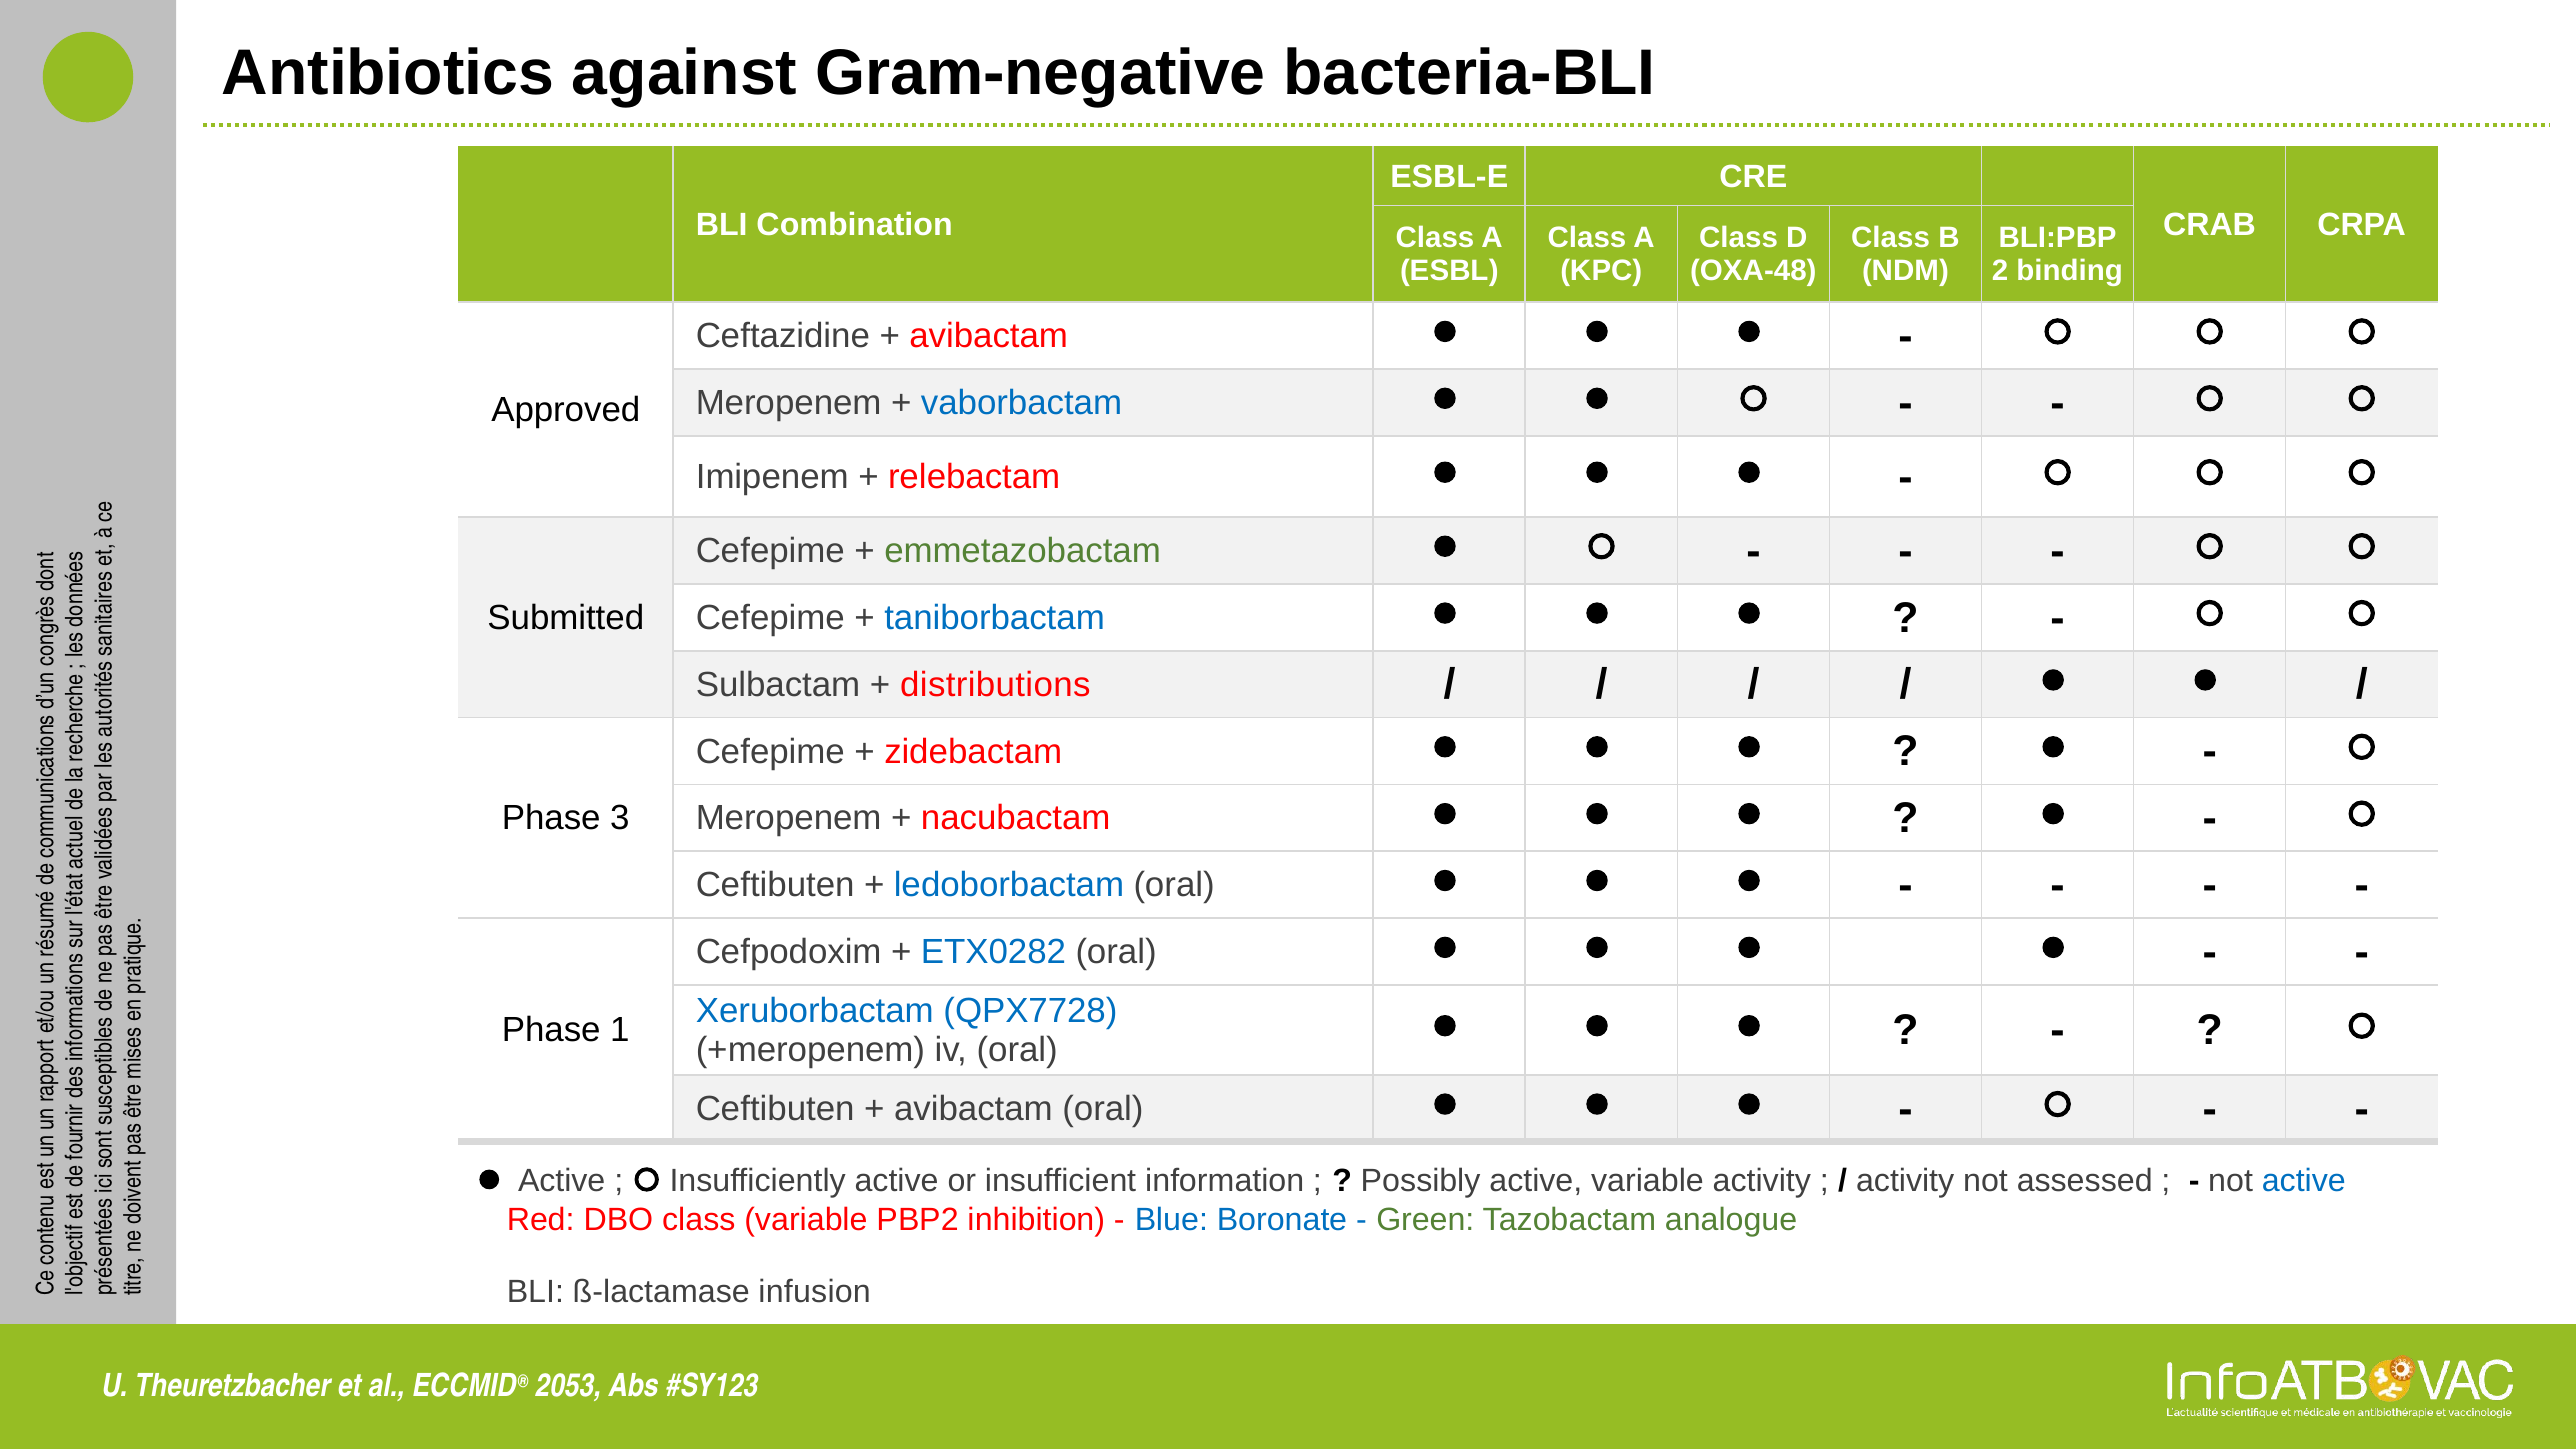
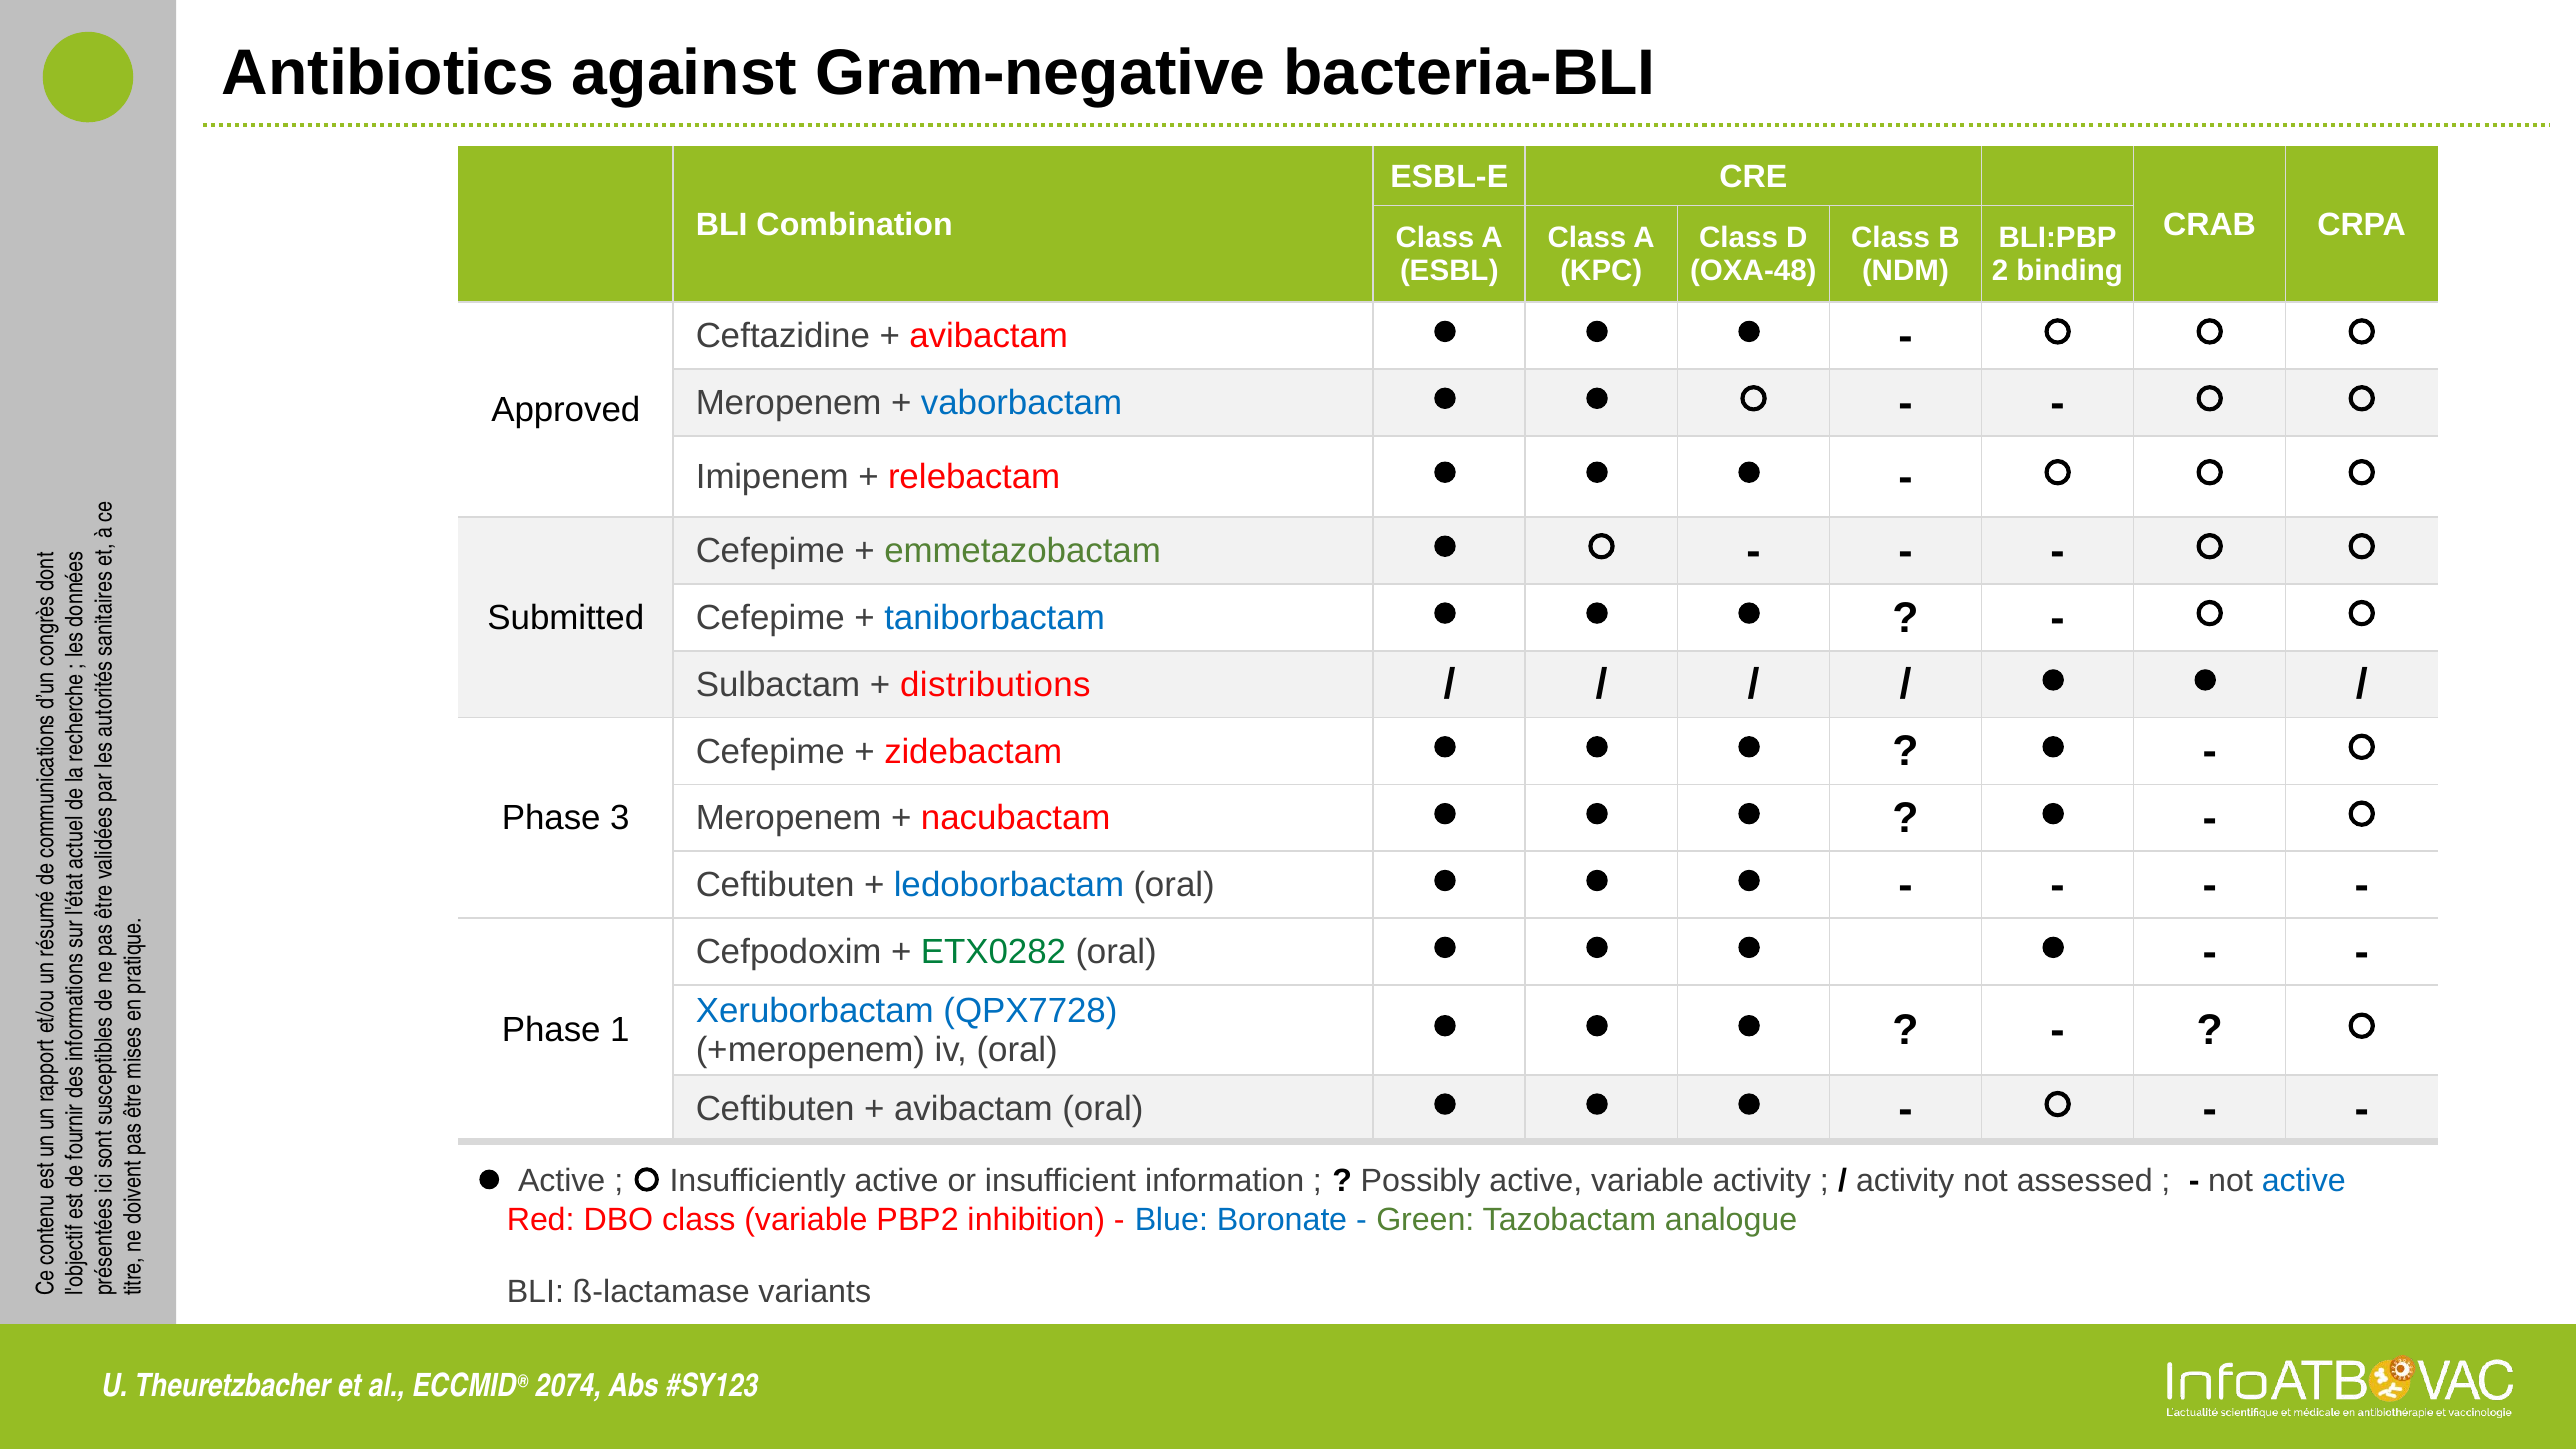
ETX0282 colour: blue -> green
infusion: infusion -> variants
2053: 2053 -> 2074
